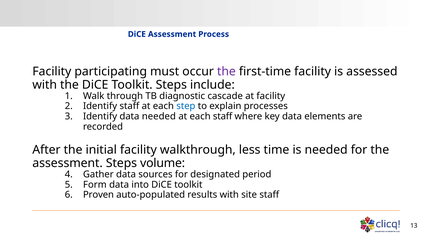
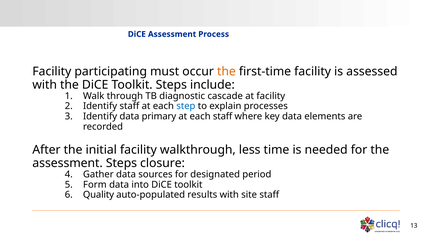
the at (226, 72) colour: purple -> orange
data needed: needed -> primary
volume: volume -> closure
Proven: Proven -> Quality
